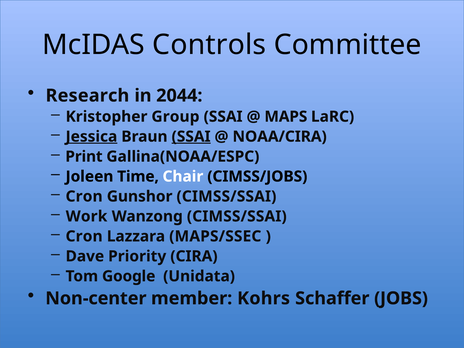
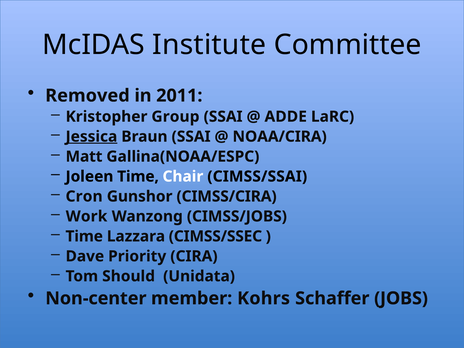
Controls: Controls -> Institute
Research: Research -> Removed
2044: 2044 -> 2011
MAPS: MAPS -> ADDE
SSAI at (191, 137) underline: present -> none
Print: Print -> Matt
CIMSS/JOBS: CIMSS/JOBS -> CIMSS/SSAI
Gunshor CIMSS/SSAI: CIMSS/SSAI -> CIMSS/CIRA
Wanzong CIMSS/SSAI: CIMSS/SSAI -> CIMSS/JOBS
Cron at (84, 236): Cron -> Time
MAPS/SSEC: MAPS/SSEC -> CIMSS/SSEC
Google: Google -> Should
